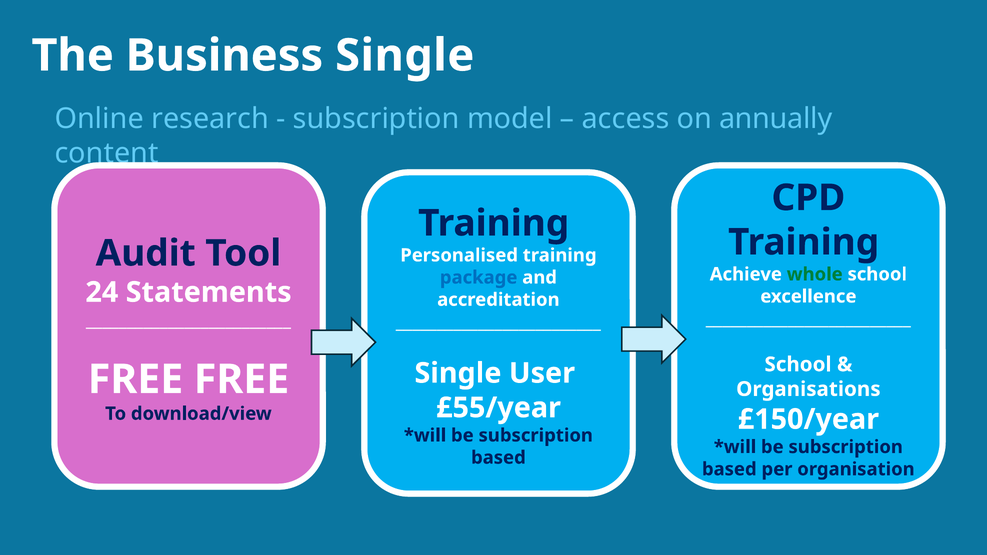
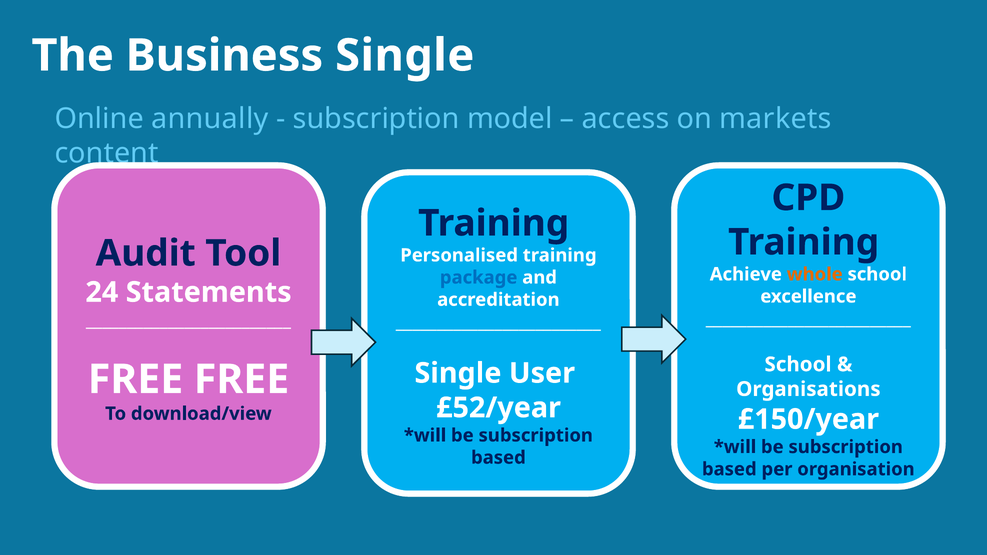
research: research -> annually
annually: annually -> markets
whole colour: green -> orange
£55/year: £55/year -> £52/year
